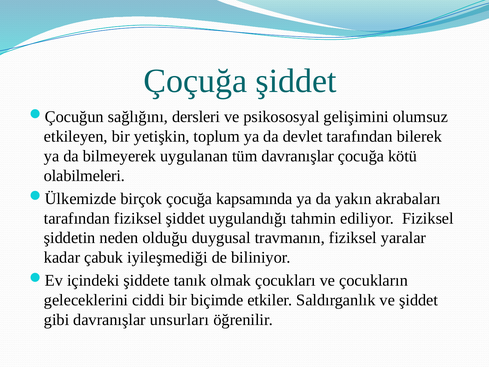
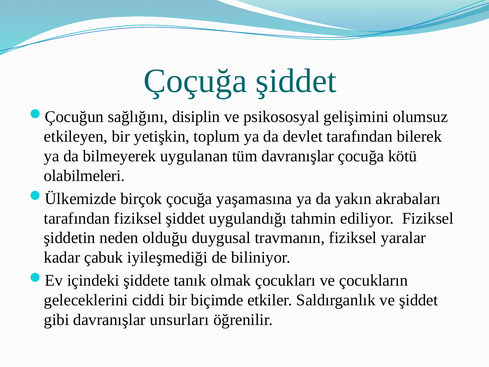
dersleri: dersleri -> disiplin
kapsamında: kapsamında -> yaşamasına
